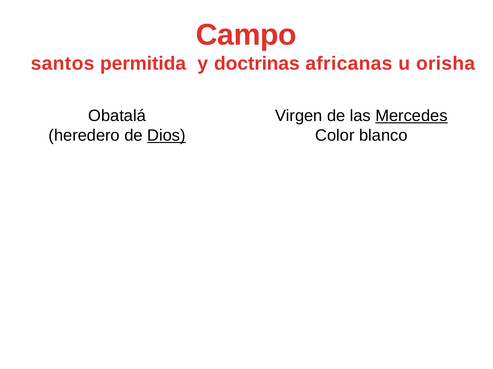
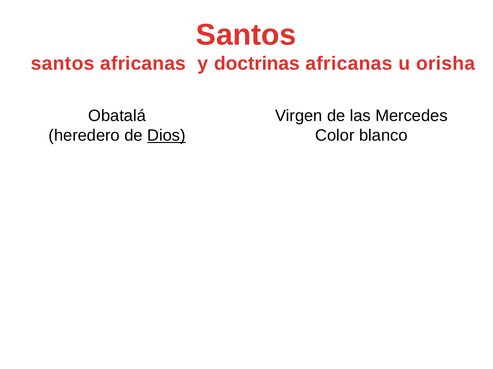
Campo at (246, 35): Campo -> Santos
santos permitida: permitida -> africanas
Mercedes underline: present -> none
